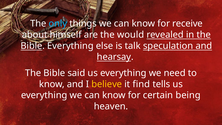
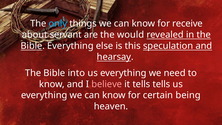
himself: himself -> servant
talk: talk -> this
said: said -> into
believe colour: yellow -> pink
it find: find -> tells
